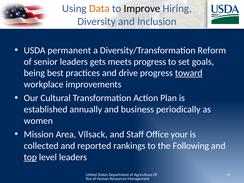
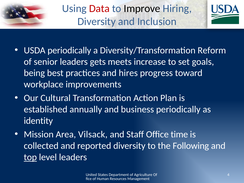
Data colour: orange -> red
USDA permanent: permanent -> periodically
meets progress: progress -> increase
drive: drive -> hires
toward underline: present -> none
women: women -> identity
your: your -> time
reported rankings: rankings -> diversity
